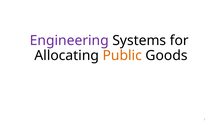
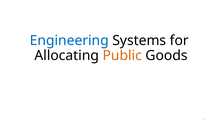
Engineering colour: purple -> blue
